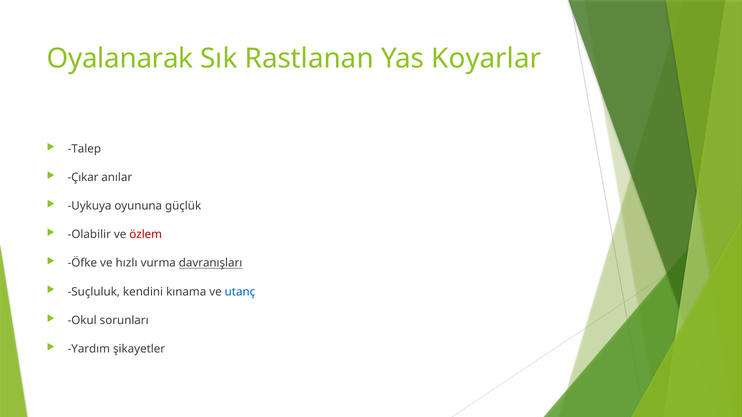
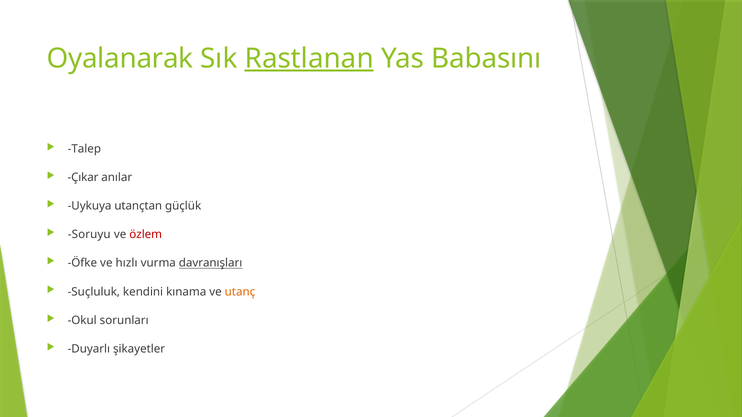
Rastlanan underline: none -> present
Koyarlar: Koyarlar -> Babasını
oyununa: oyununa -> utançtan
Olabilir: Olabilir -> Soruyu
utanç colour: blue -> orange
Yardım: Yardım -> Duyarlı
